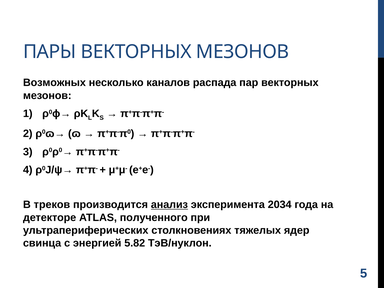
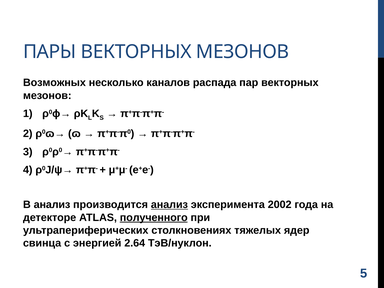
В треков: треков -> анализ
2034: 2034 -> 2002
полученного underline: none -> present
5.82: 5.82 -> 2.64
